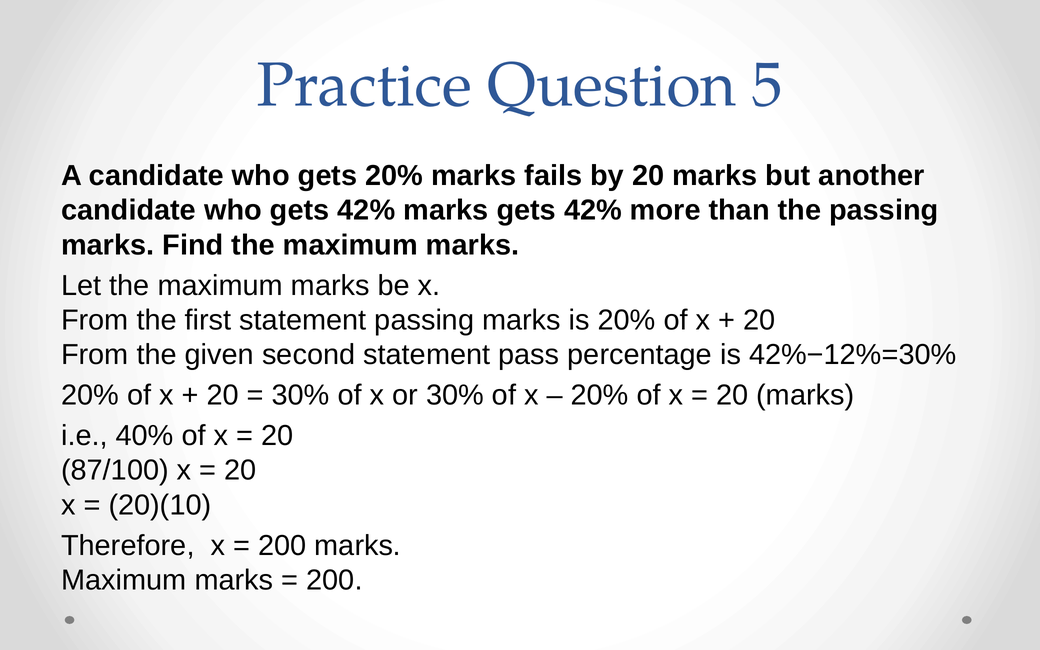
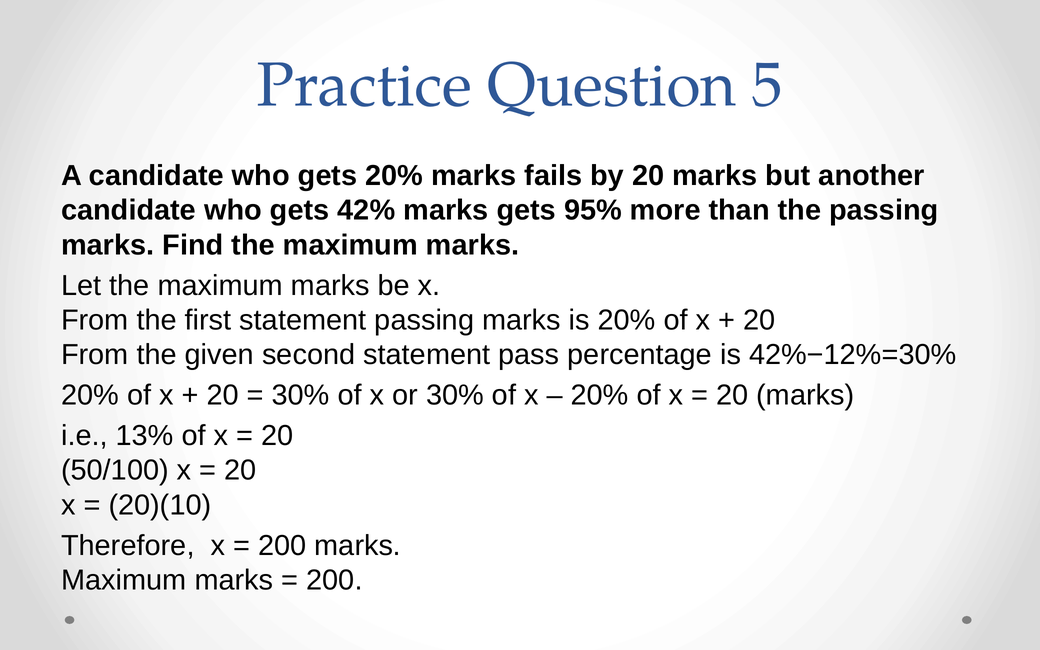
marks gets 42%: 42% -> 95%
40%: 40% -> 13%
87/100: 87/100 -> 50/100
